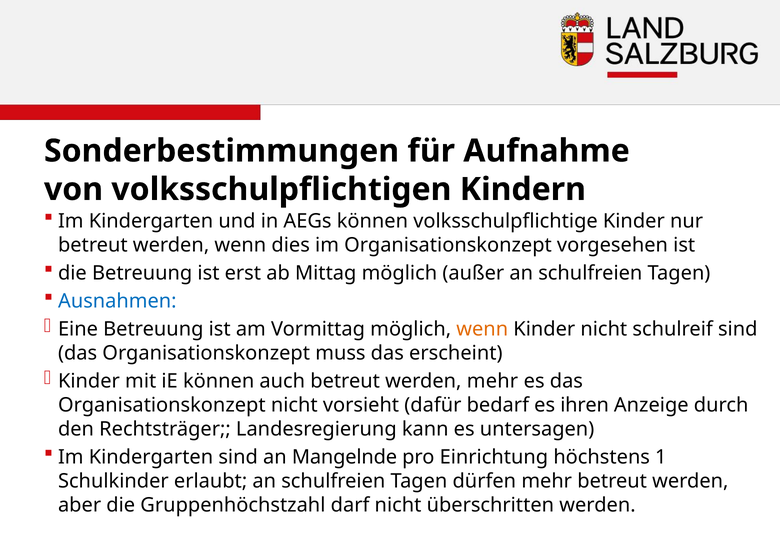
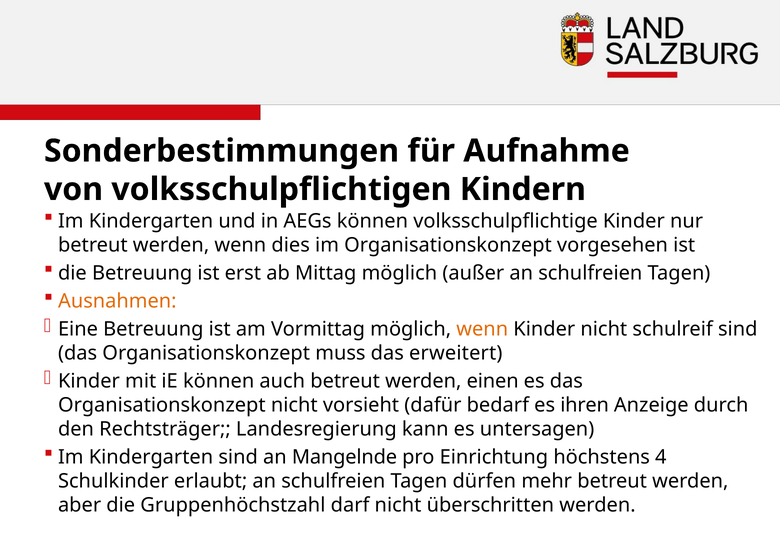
Ausnahmen colour: blue -> orange
erscheint: erscheint -> erweitert
werden mehr: mehr -> einen
1: 1 -> 4
